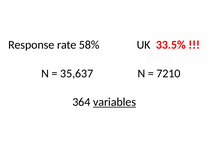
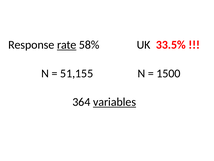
rate underline: none -> present
35,637: 35,637 -> 51,155
7210: 7210 -> 1500
